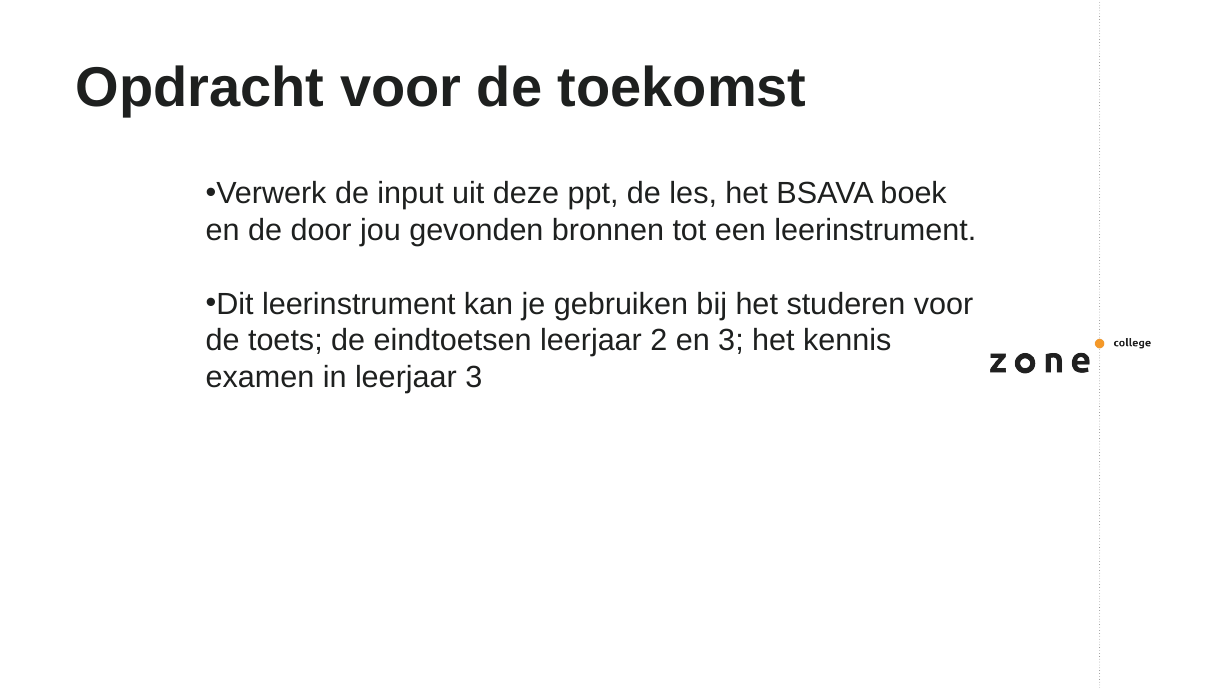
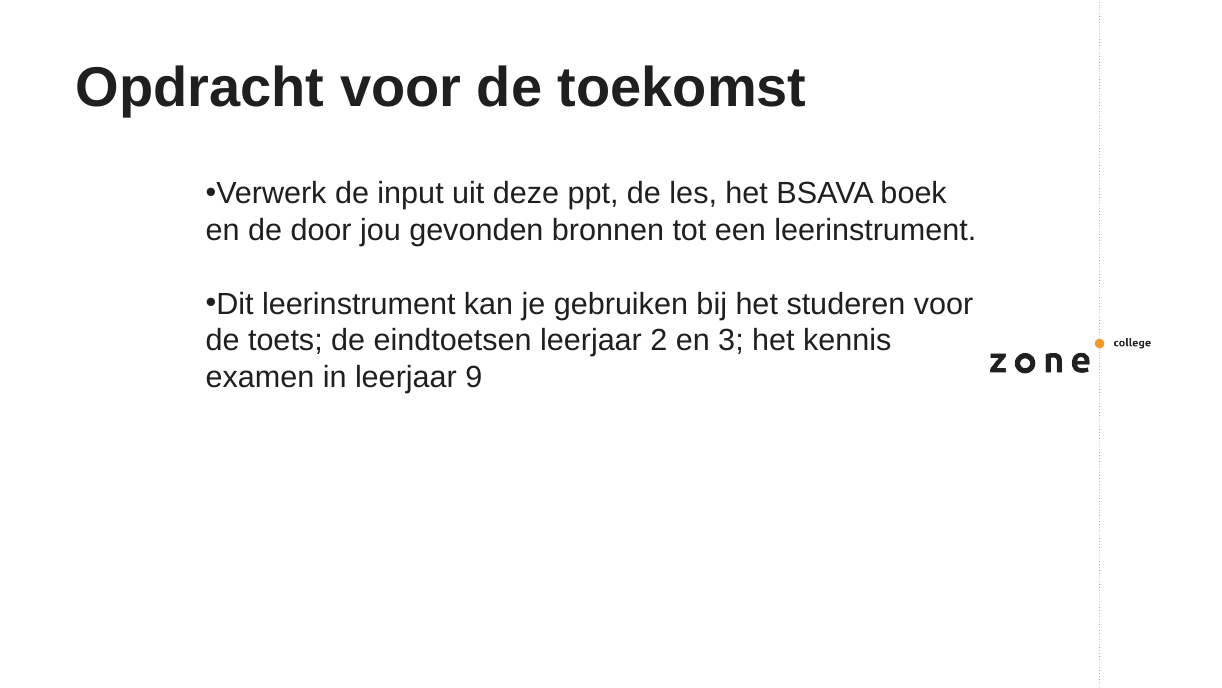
leerjaar 3: 3 -> 9
